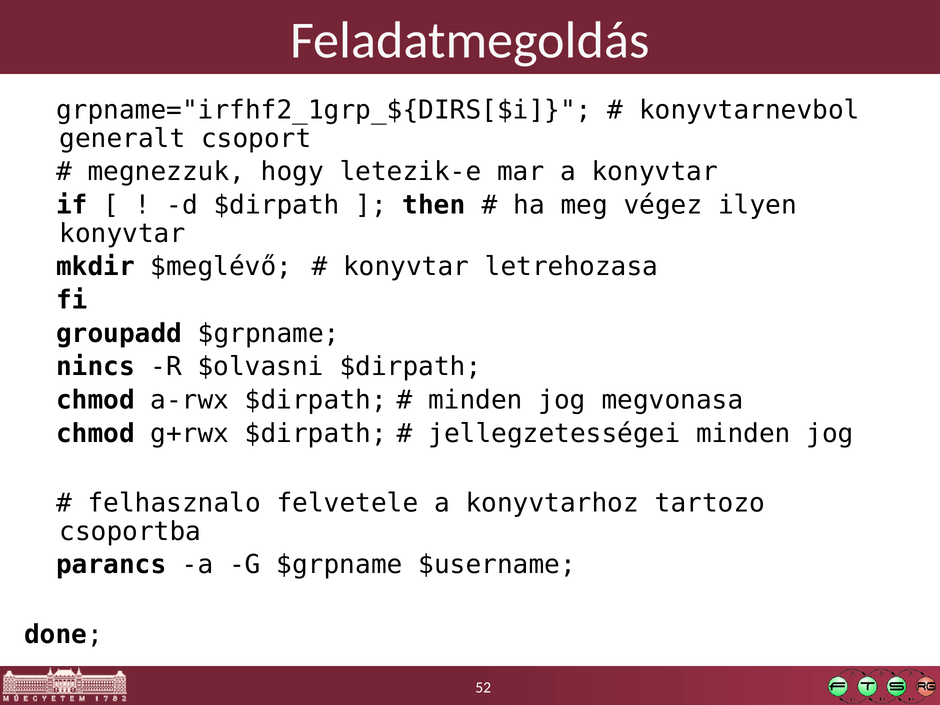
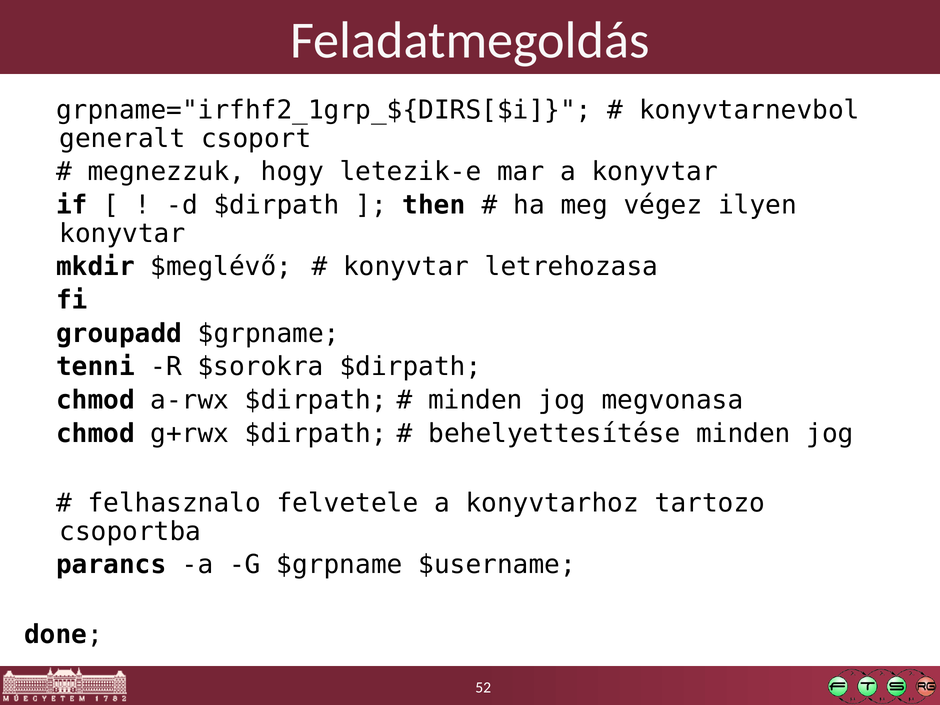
nincs: nincs -> tenni
$olvasni: $olvasni -> $sorokra
jellegzetességei: jellegzetességei -> behelyettesítése
